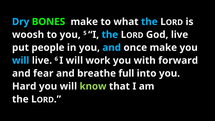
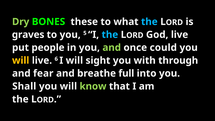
Dry colour: light blue -> light green
BONES make: make -> these
woosh: woosh -> graves
and at (112, 48) colour: light blue -> light green
once make: make -> could
will at (21, 60) colour: light blue -> yellow
work: work -> sight
forward: forward -> through
Hard: Hard -> Shall
